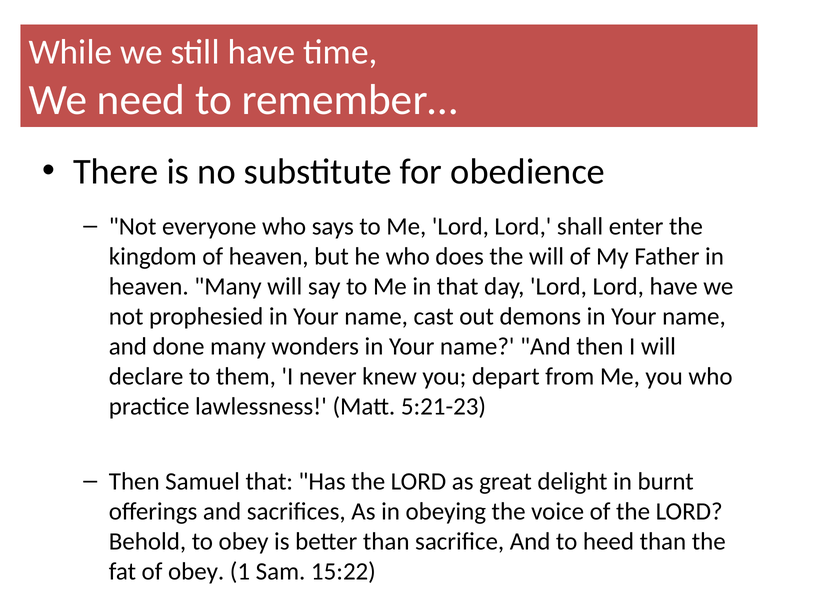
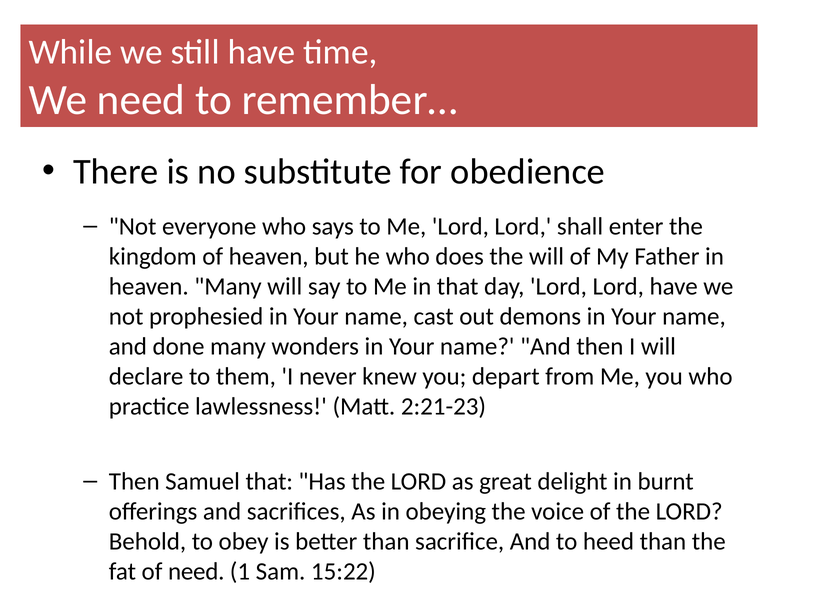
5:21-23: 5:21-23 -> 2:21-23
of obey: obey -> need
